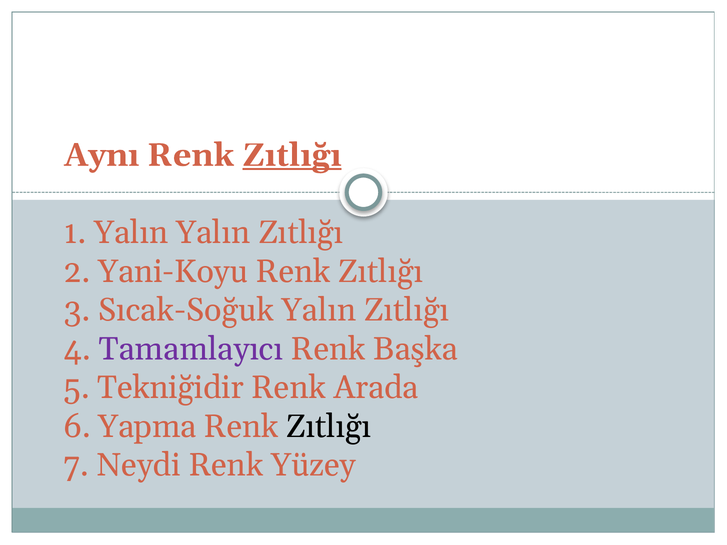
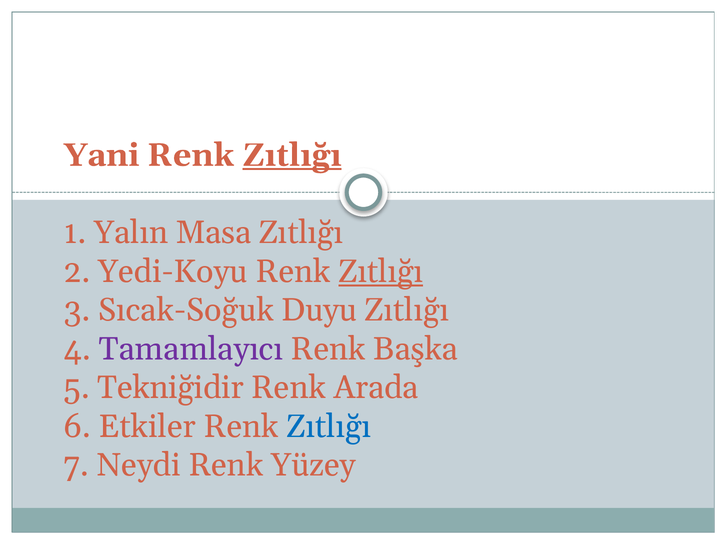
Aynı: Aynı -> Yani
Yalın Yalın: Yalın -> Masa
Yani-Koyu: Yani-Koyu -> Yedi-Koyu
Zıtlığı at (381, 272) underline: none -> present
Sıcak-Soğuk Yalın: Yalın -> Duyu
Yapma: Yapma -> Etkiler
Zıtlığı at (329, 427) colour: black -> blue
